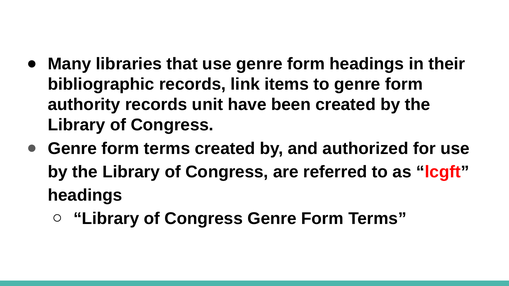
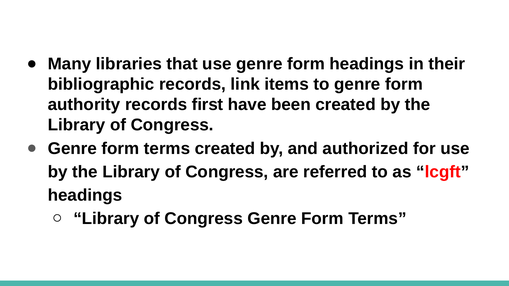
unit: unit -> first
